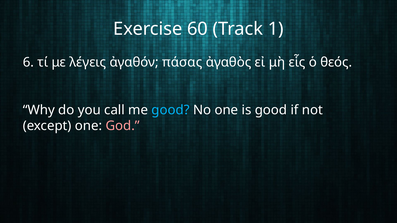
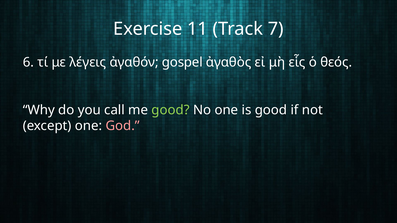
60: 60 -> 11
1: 1 -> 7
πάσας: πάσας -> gospel
good at (171, 110) colour: light blue -> light green
